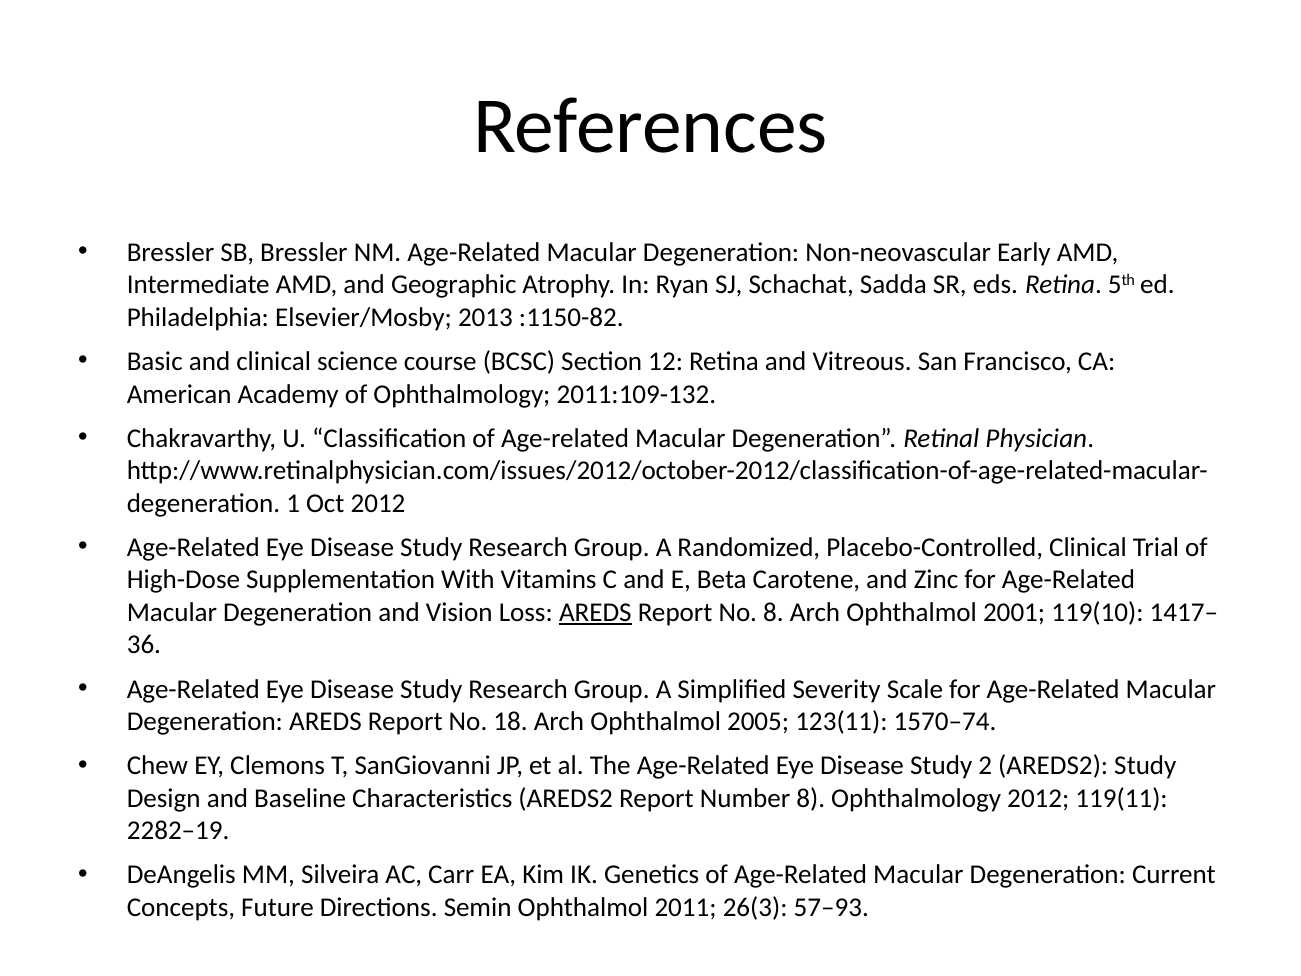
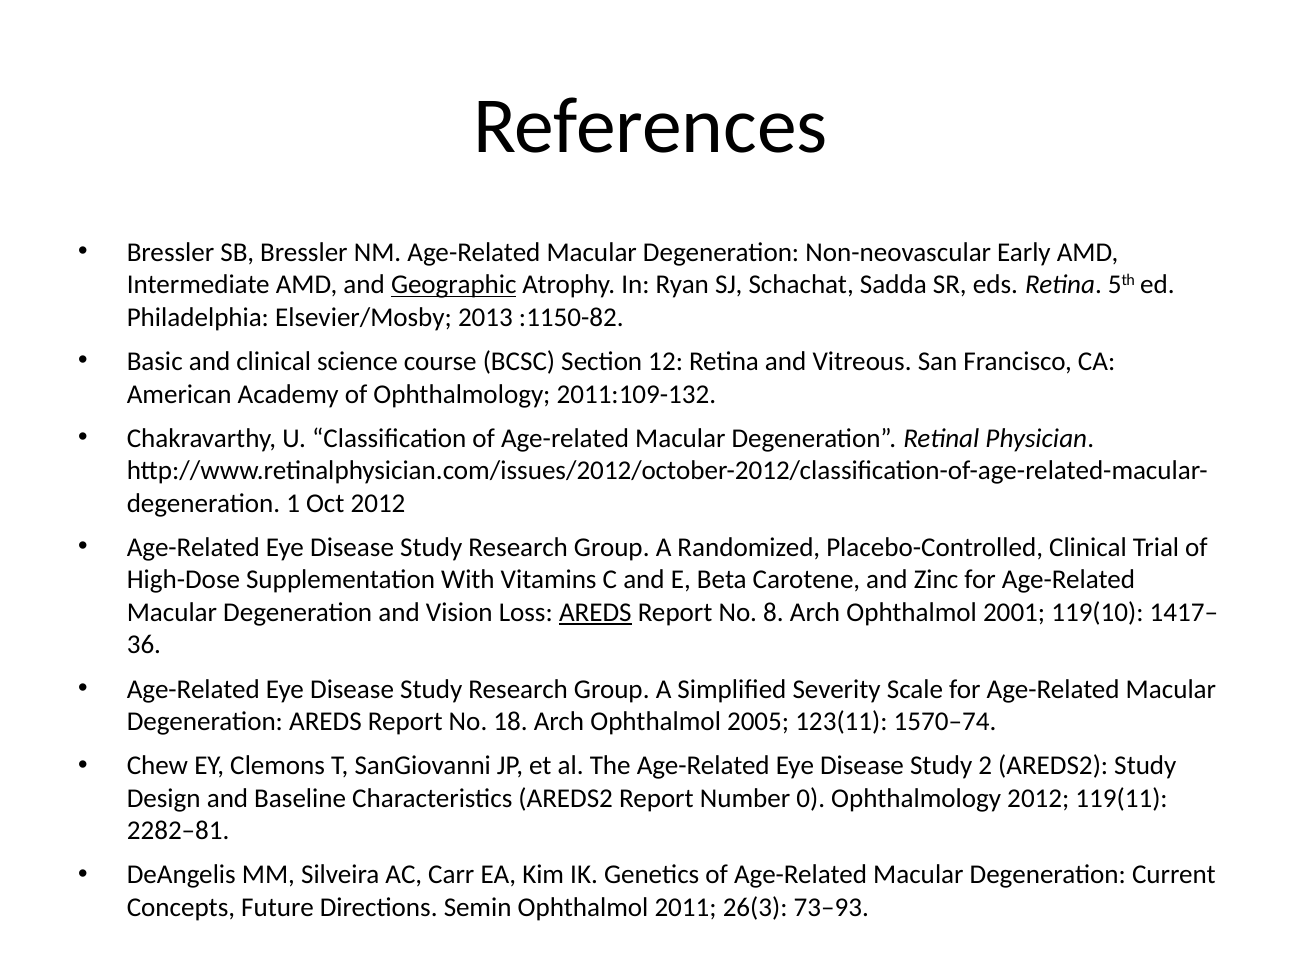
Geographic underline: none -> present
Number 8: 8 -> 0
2282–19: 2282–19 -> 2282–81
57–93: 57–93 -> 73–93
